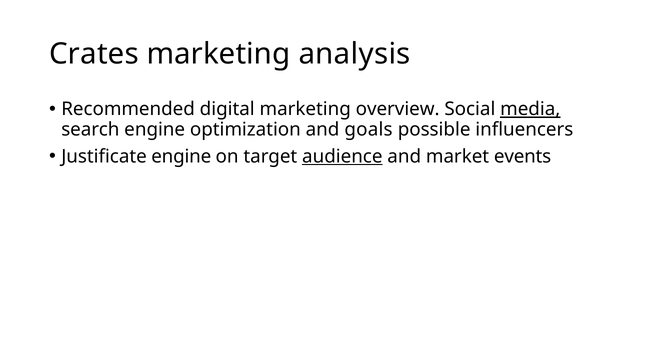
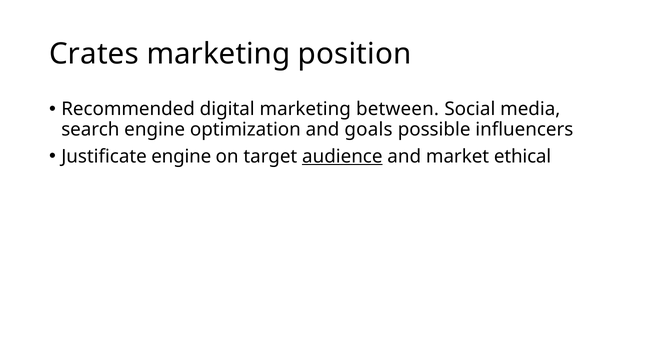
analysis: analysis -> position
overview: overview -> between
media underline: present -> none
events: events -> ethical
